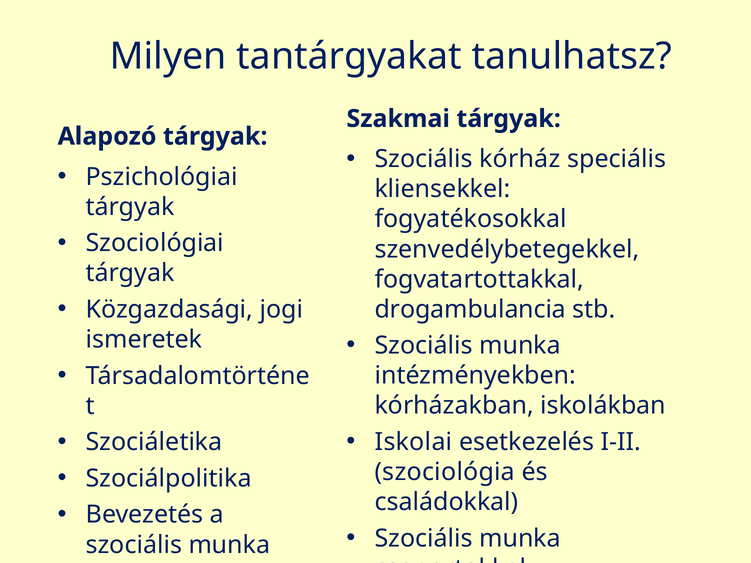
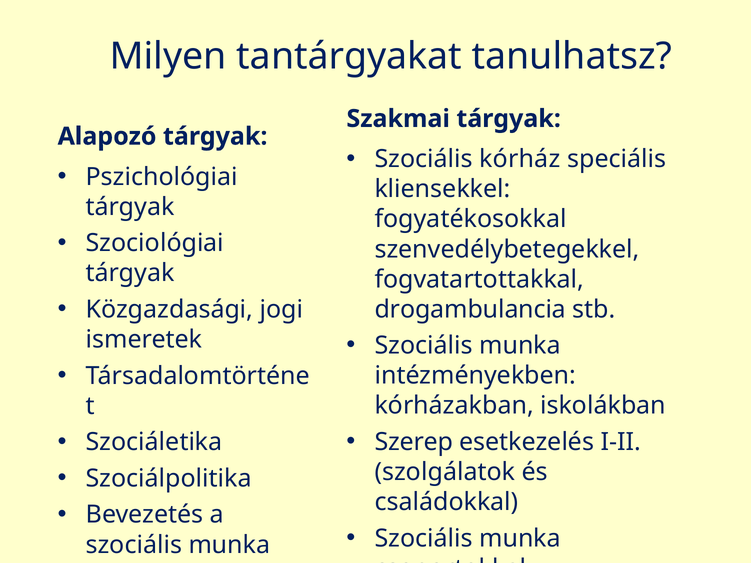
Iskolai: Iskolai -> Szerep
szociológia: szociológia -> szolgálatok
